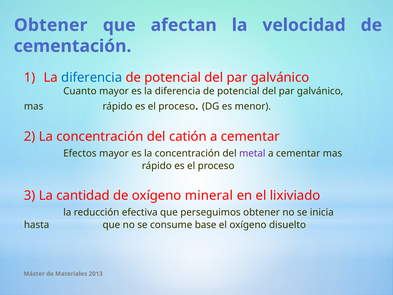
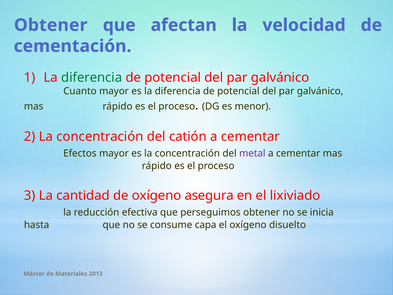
diferencia at (92, 78) colour: blue -> green
mineral: mineral -> asegura
base: base -> capa
